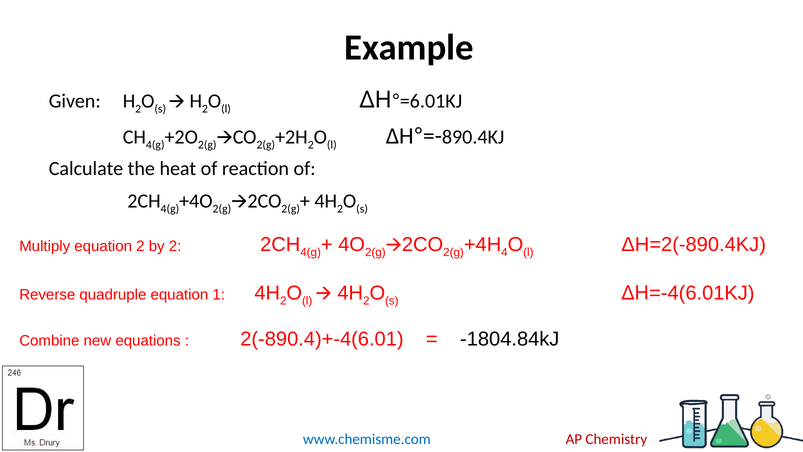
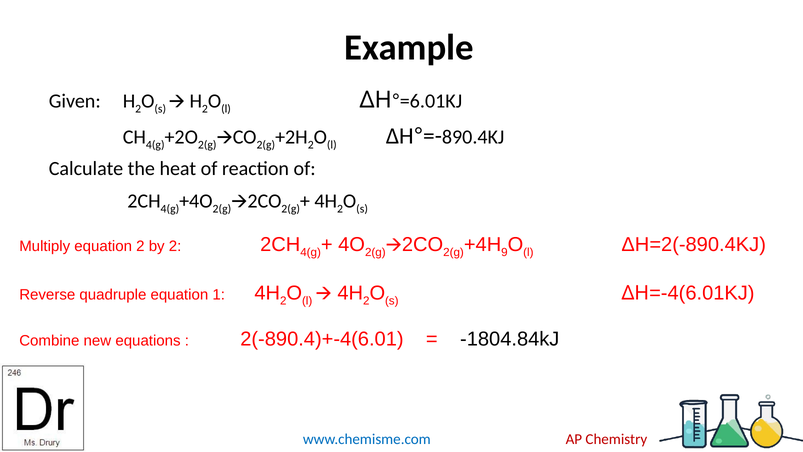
4: 4 -> 9
